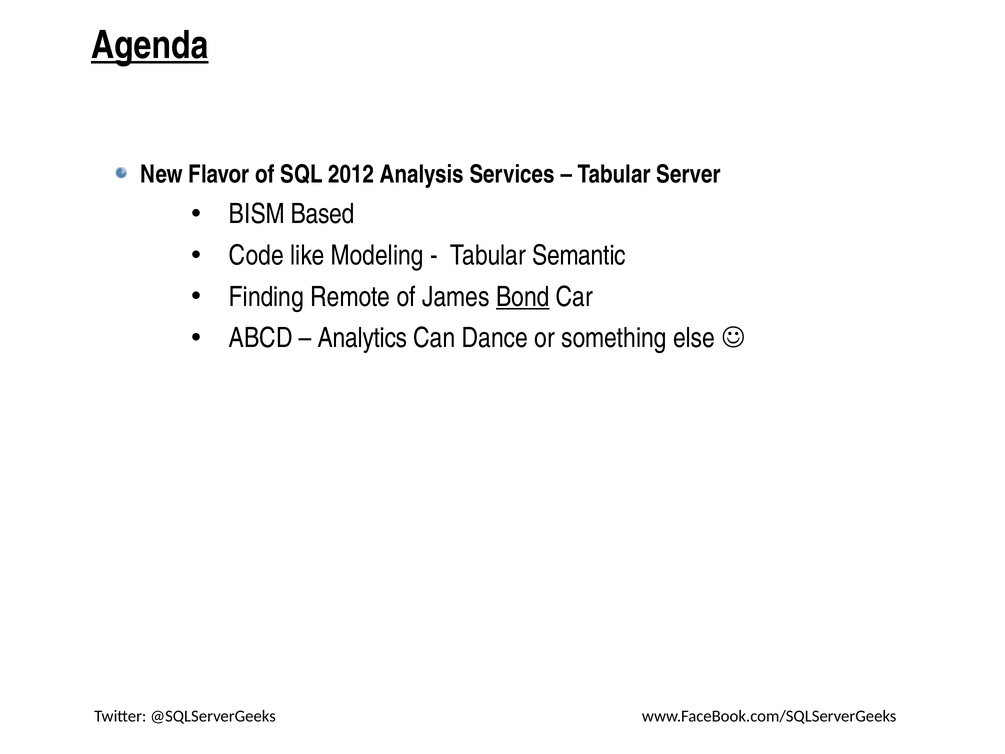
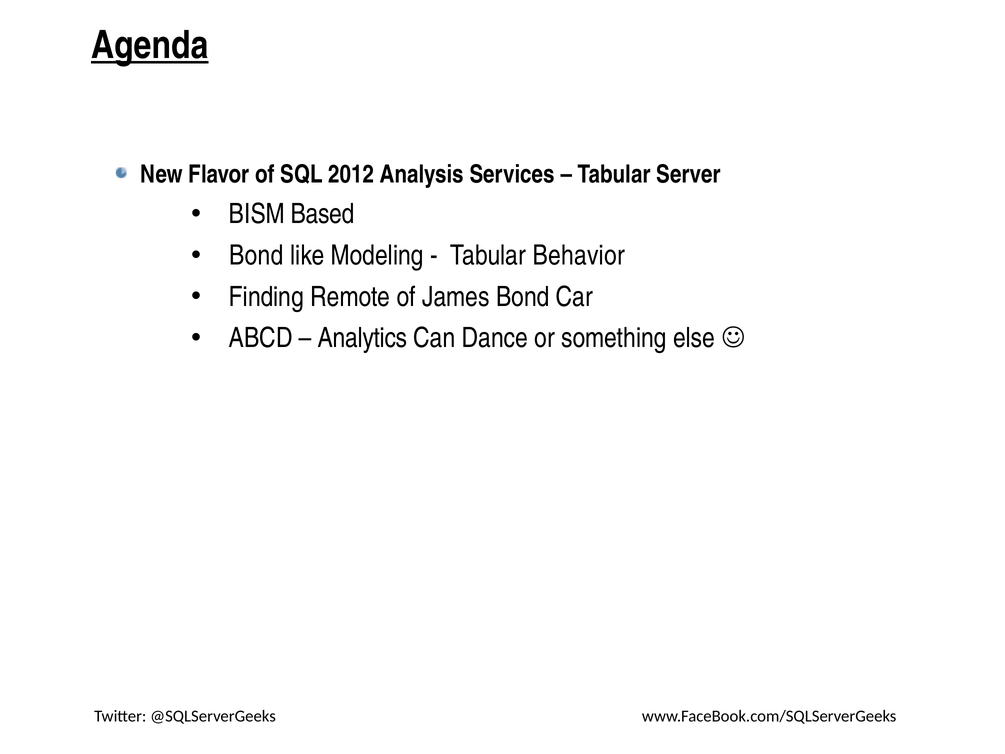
Code at (256, 255): Code -> Bond
Semantic: Semantic -> Behavior
Bond at (523, 297) underline: present -> none
